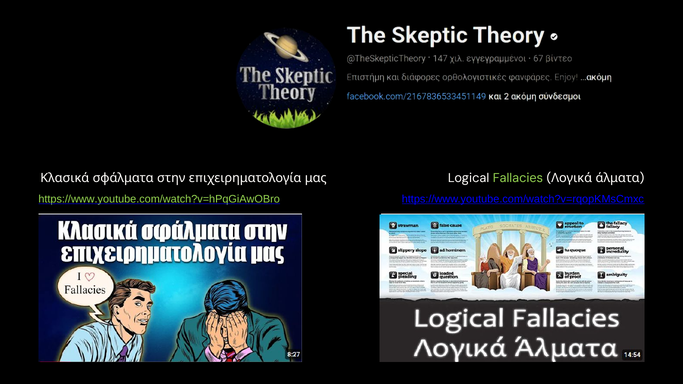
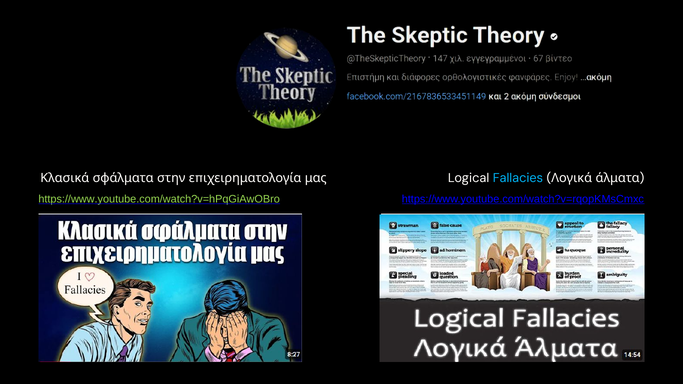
Fallacies colour: light green -> light blue
